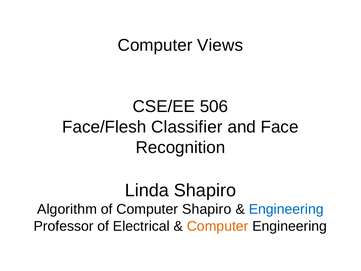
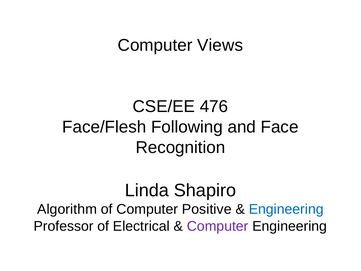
506: 506 -> 476
Classifier: Classifier -> Following
Computer Shapiro: Shapiro -> Positive
Computer at (218, 226) colour: orange -> purple
